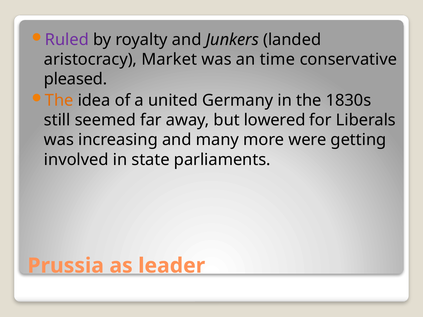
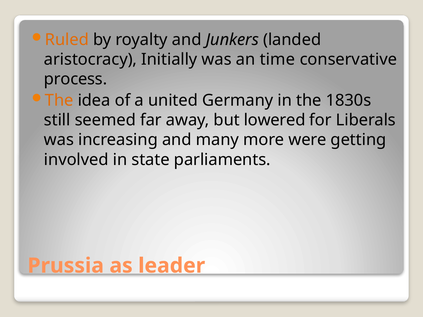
Ruled colour: purple -> orange
Market: Market -> Initially
pleased: pleased -> process
